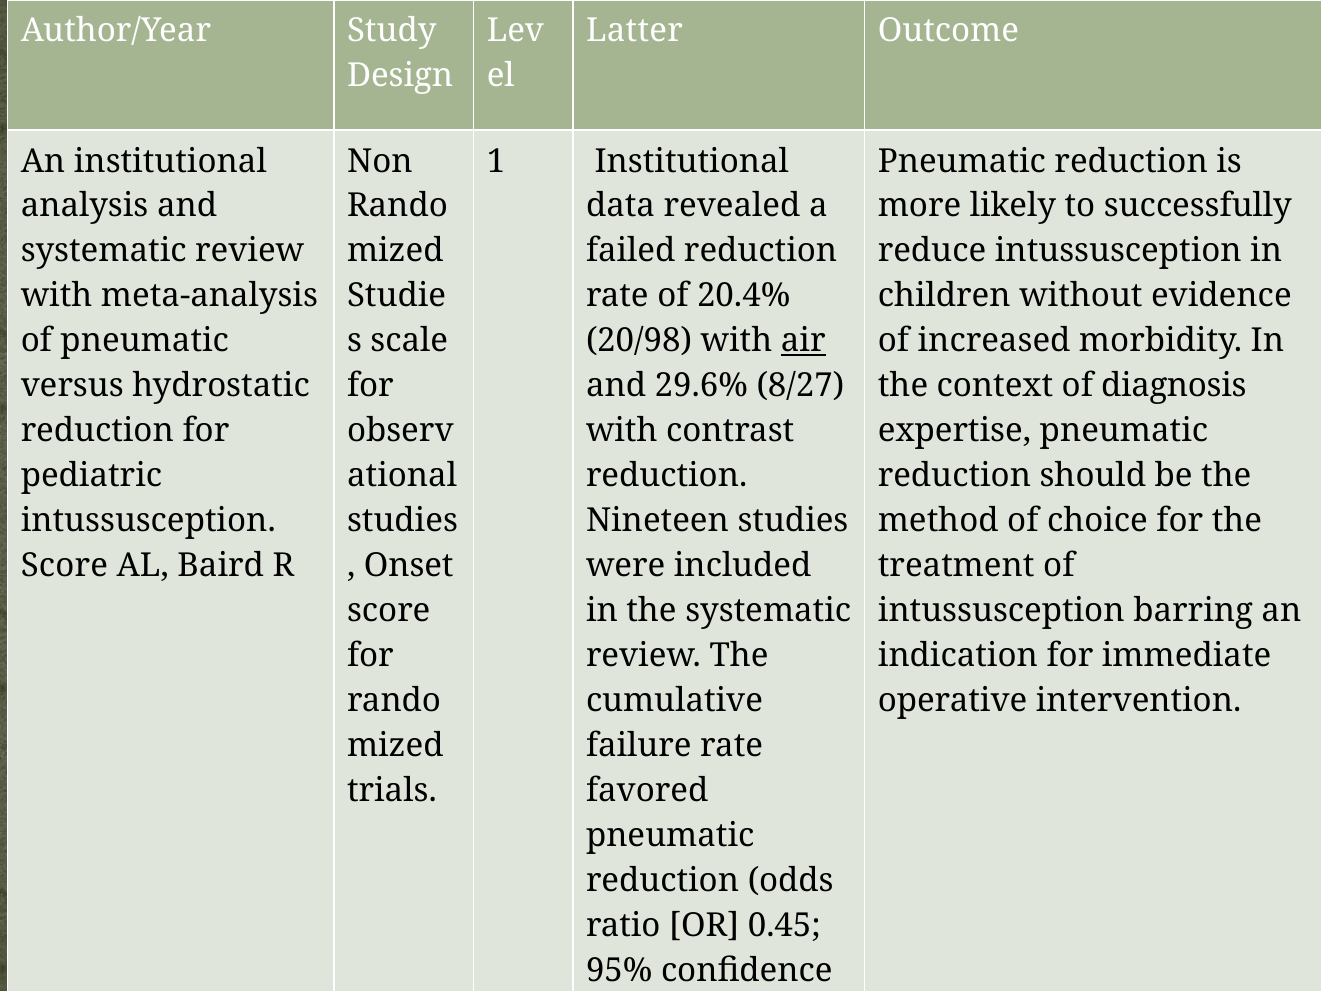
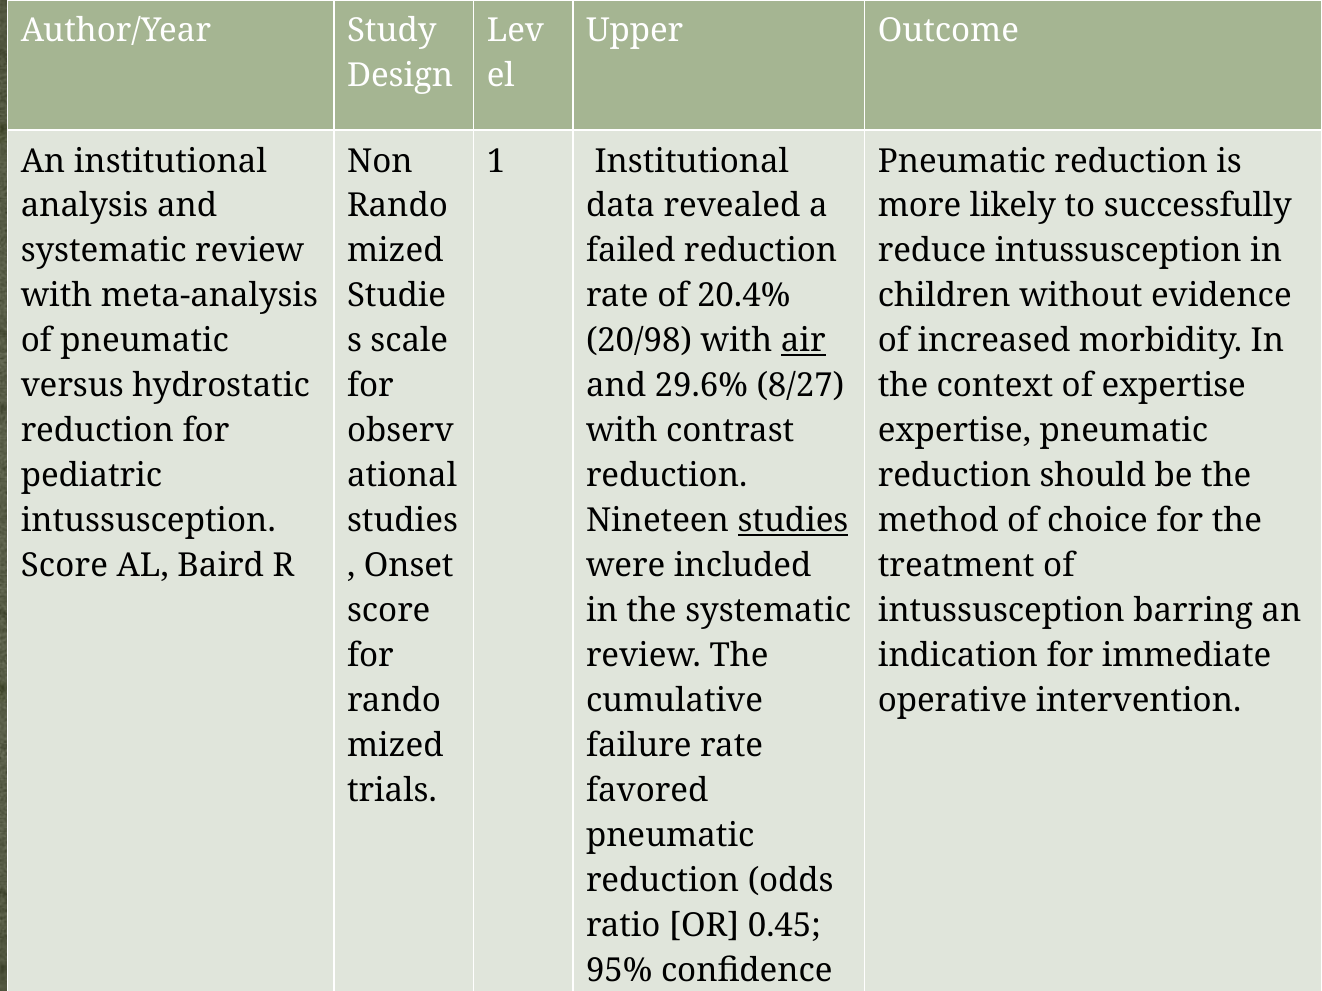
Latter: Latter -> Upper
of diagnosis: diagnosis -> expertise
studies at (793, 521) underline: none -> present
